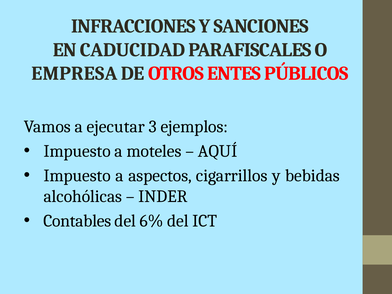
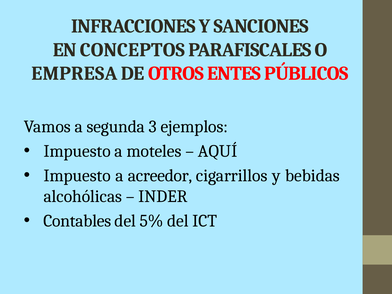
CADUCIDAD: CADUCIDAD -> CONCEPTOS
ejecutar: ejecutar -> segunda
aspectos: aspectos -> acreedor
6%: 6% -> 5%
